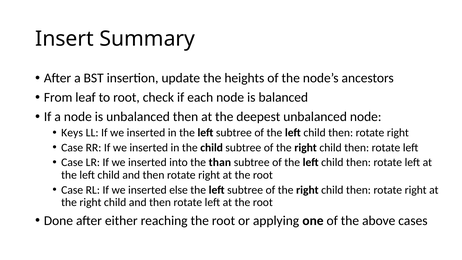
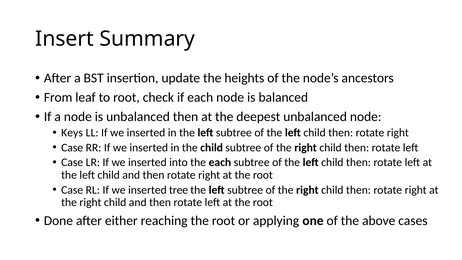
the than: than -> each
else: else -> tree
